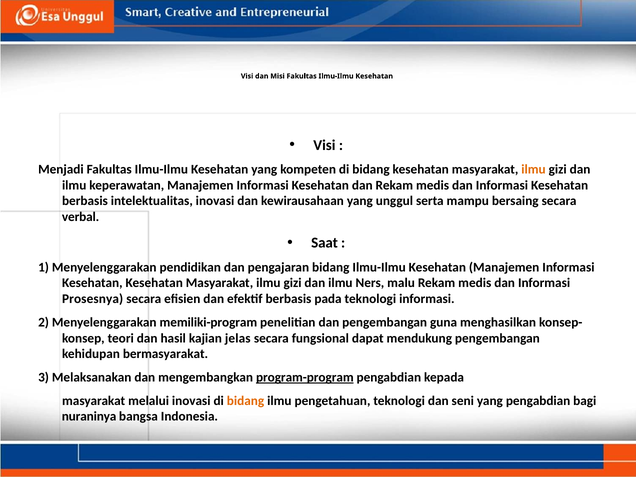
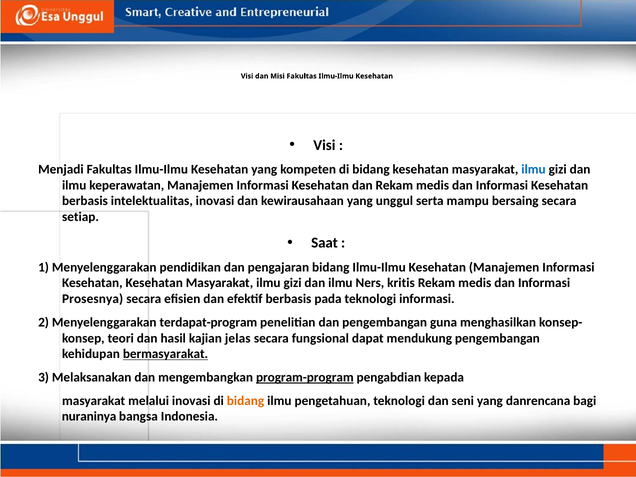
ilmu at (534, 169) colour: orange -> blue
verbal: verbal -> setiap
malu: malu -> kritis
memiliki-program: memiliki-program -> terdapat-program
bermasyarakat underline: none -> present
yang pengabdian: pengabdian -> danrencana
